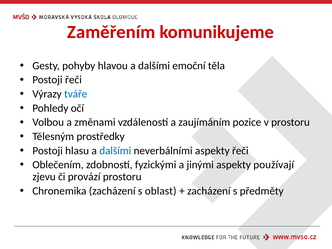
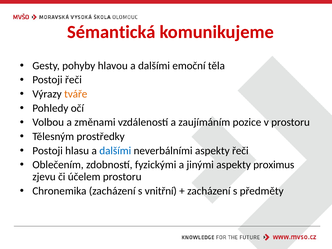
Zaměřením: Zaměřením -> Sémantická
tváře colour: blue -> orange
používají: používají -> proximus
provází: provází -> účelem
oblast: oblast -> vnitřní
